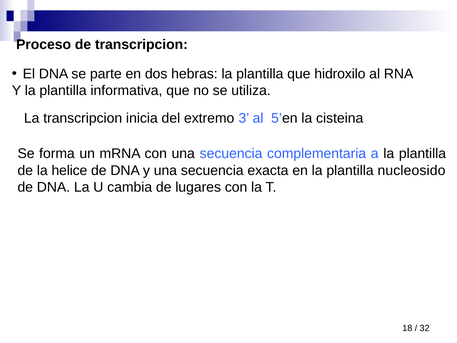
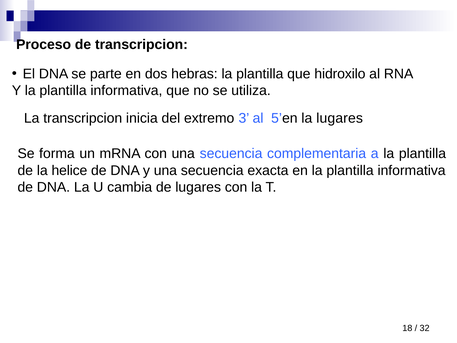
la cisteina: cisteina -> lugares
en la plantilla nucleosido: nucleosido -> informativa
